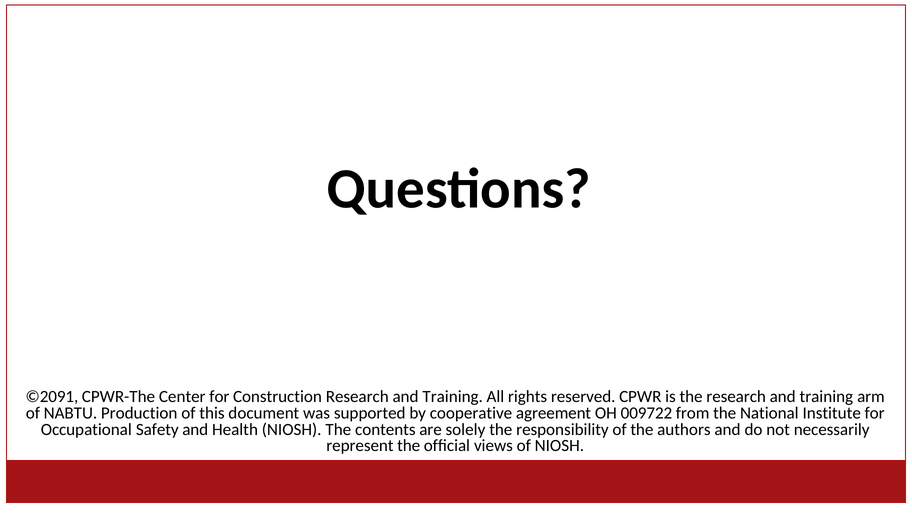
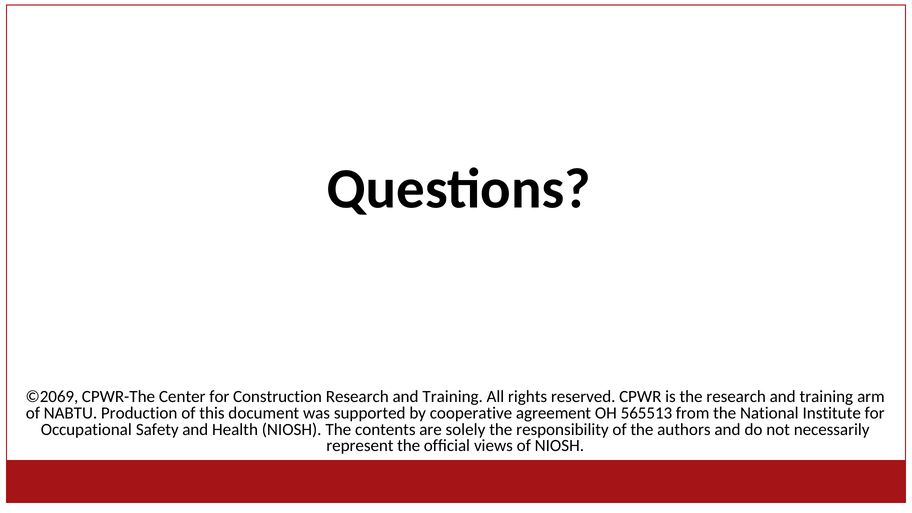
©2091: ©2091 -> ©2069
009722: 009722 -> 565513
